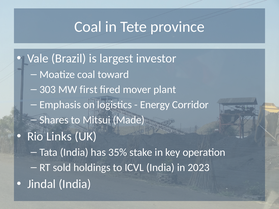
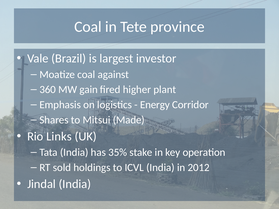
toward: toward -> against
303: 303 -> 360
first: first -> gain
mover: mover -> higher
2023: 2023 -> 2012
